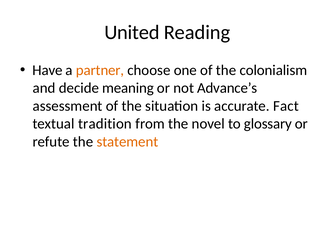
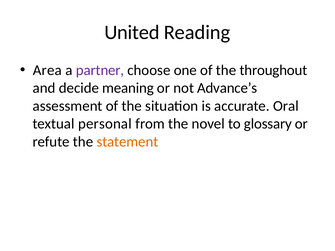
Have: Have -> Area
partner colour: orange -> purple
colonialism: colonialism -> throughout
Fact: Fact -> Oral
tradition: tradition -> personal
